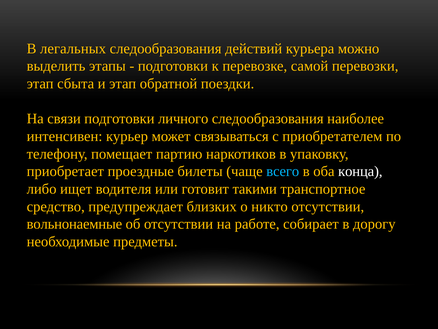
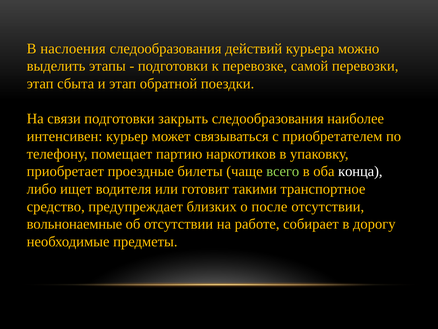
легальных: легальных -> наслоения
личного: личного -> закрыть
всего colour: light blue -> light green
никто: никто -> после
